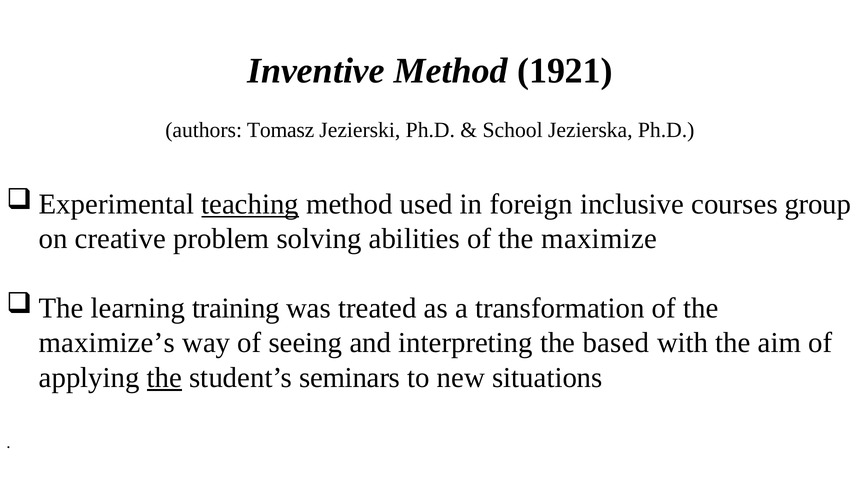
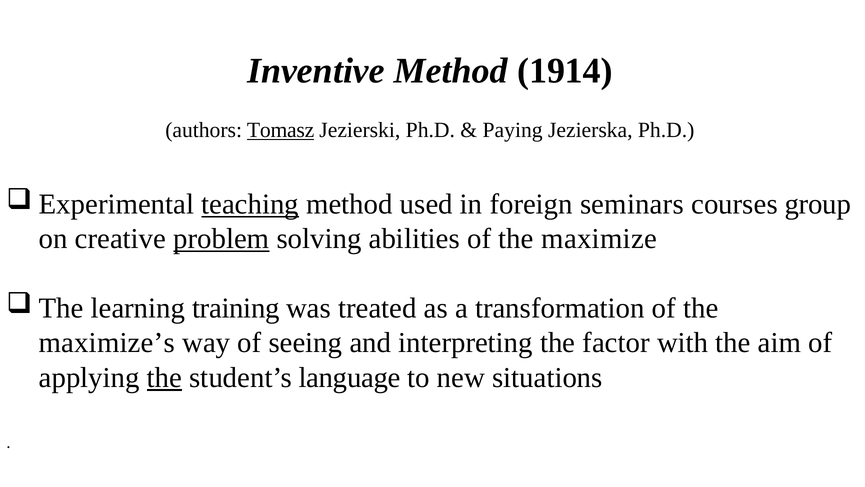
1921: 1921 -> 1914
Tomasz underline: none -> present
School: School -> Paying
inclusive: inclusive -> seminars
problem underline: none -> present
based: based -> factor
seminars: seminars -> language
